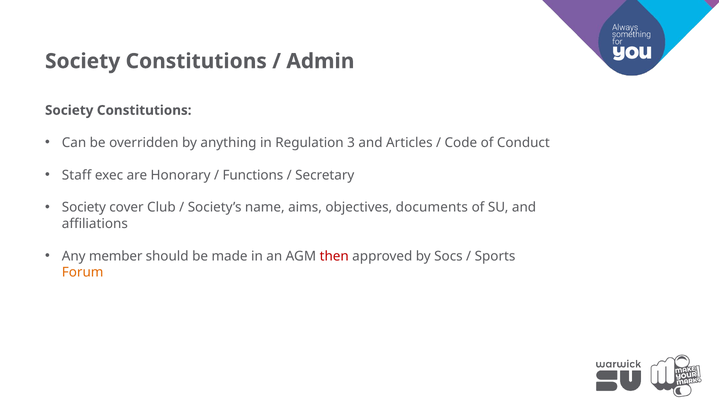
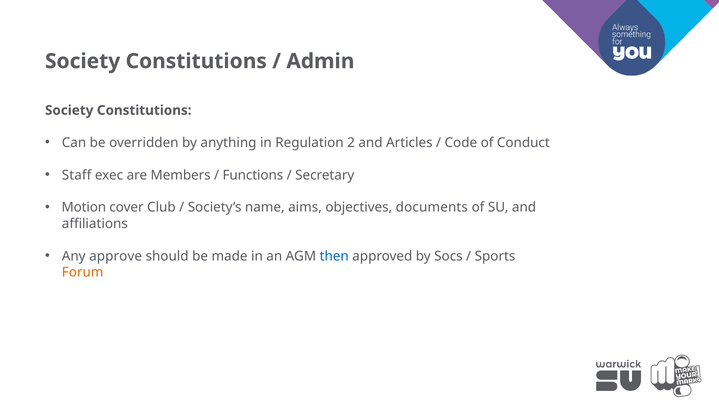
3: 3 -> 2
Honorary: Honorary -> Members
Society at (84, 207): Society -> Motion
member: member -> approve
then colour: red -> blue
